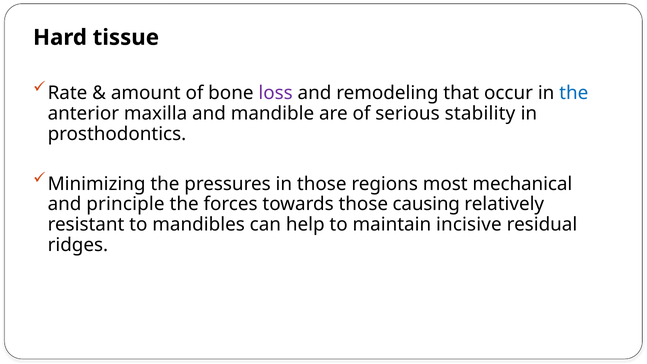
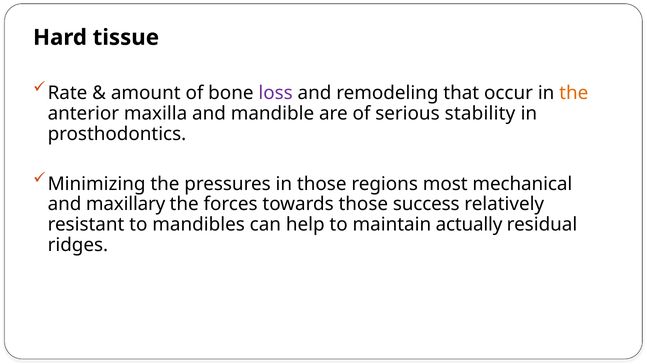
the at (574, 93) colour: blue -> orange
principle: principle -> maxillary
causing: causing -> success
incisive: incisive -> actually
